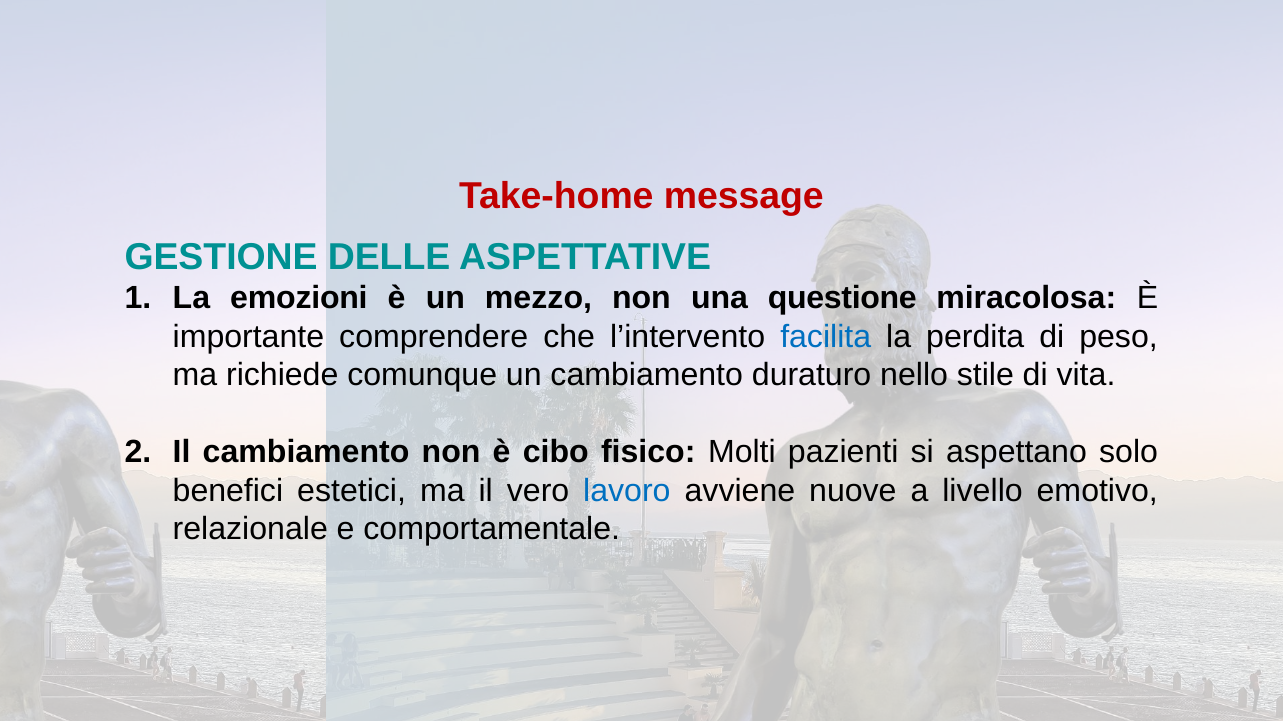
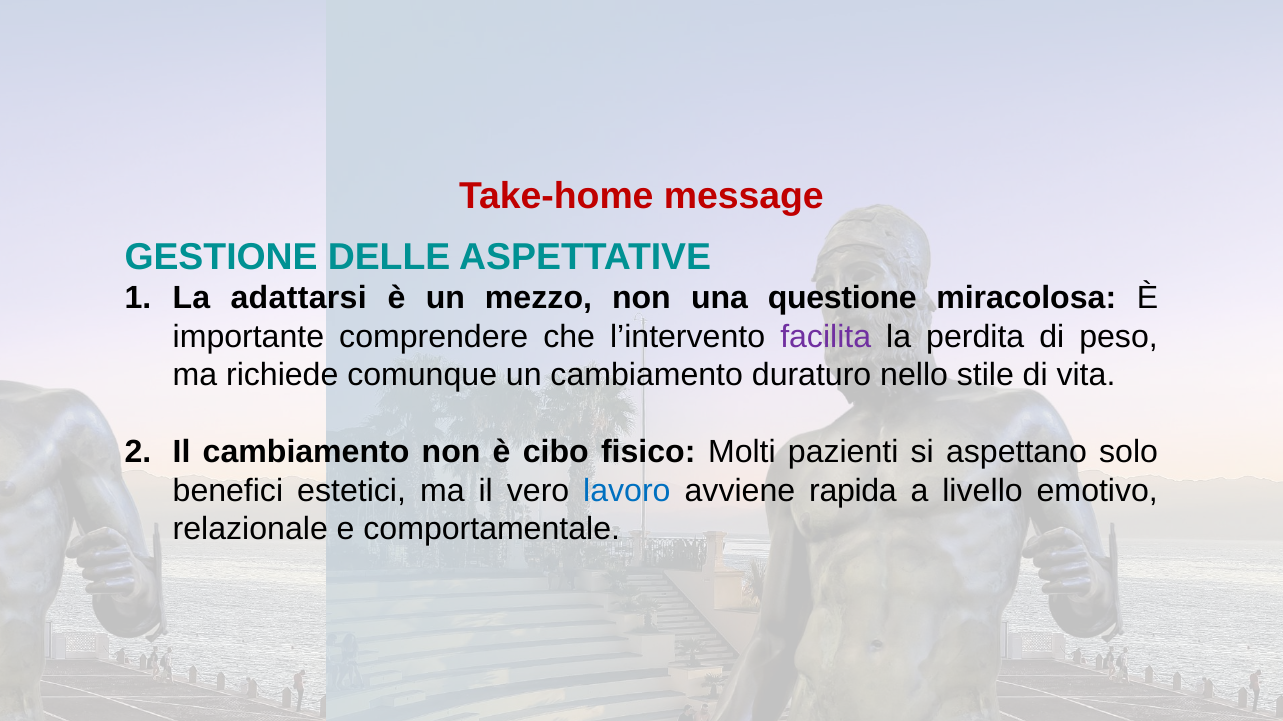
emozioni: emozioni -> adattarsi
facilita colour: blue -> purple
nuove: nuove -> rapida
